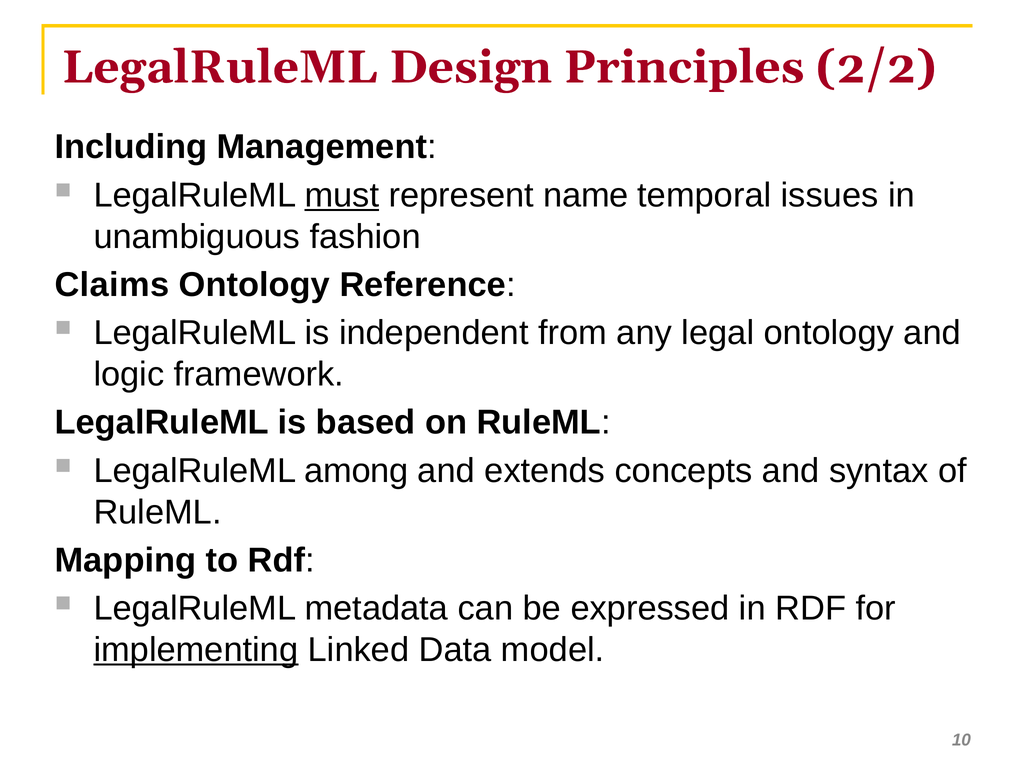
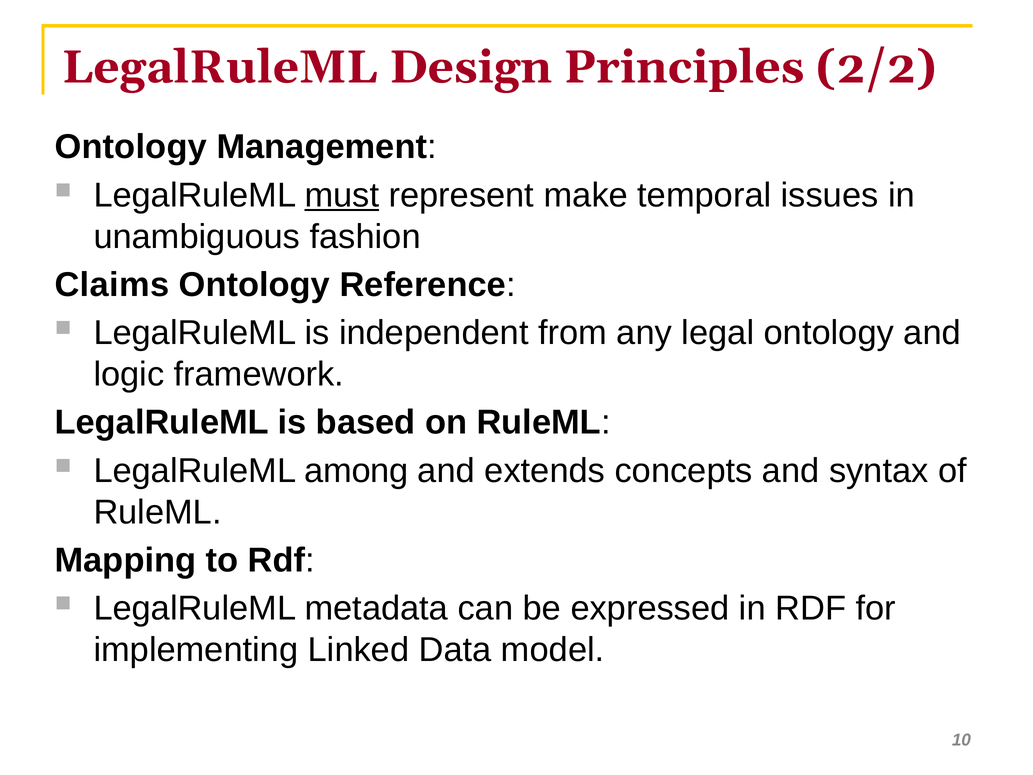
Including at (131, 147): Including -> Ontology
name: name -> make
implementing underline: present -> none
